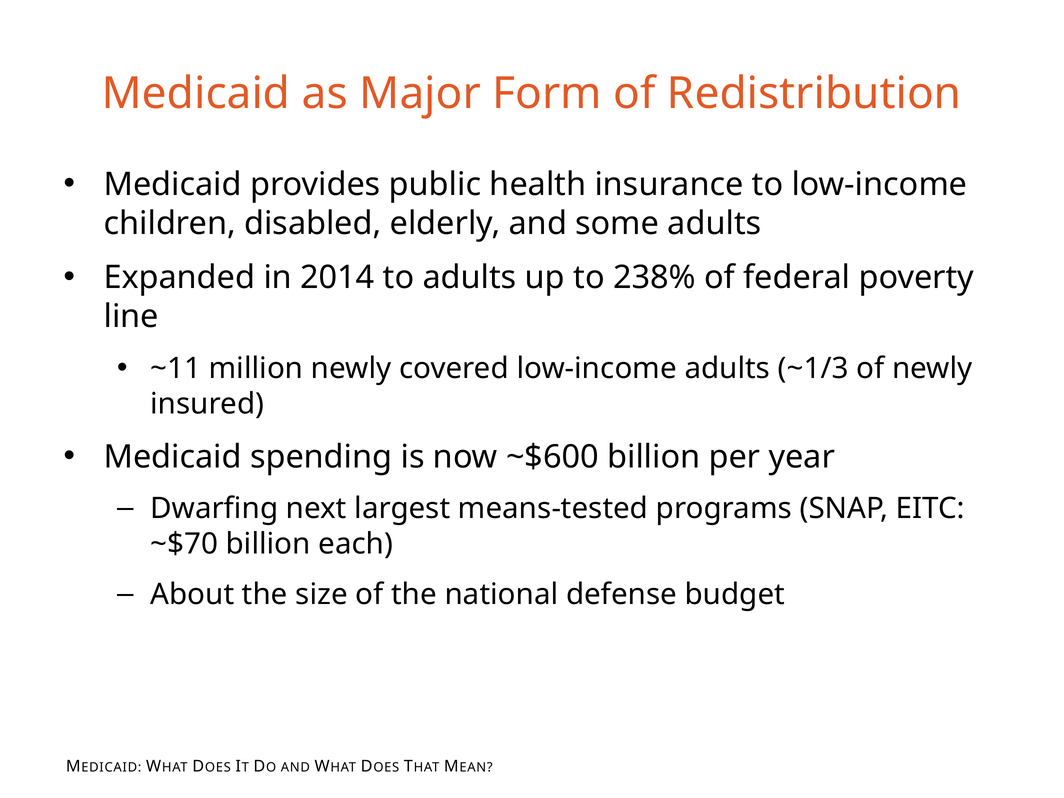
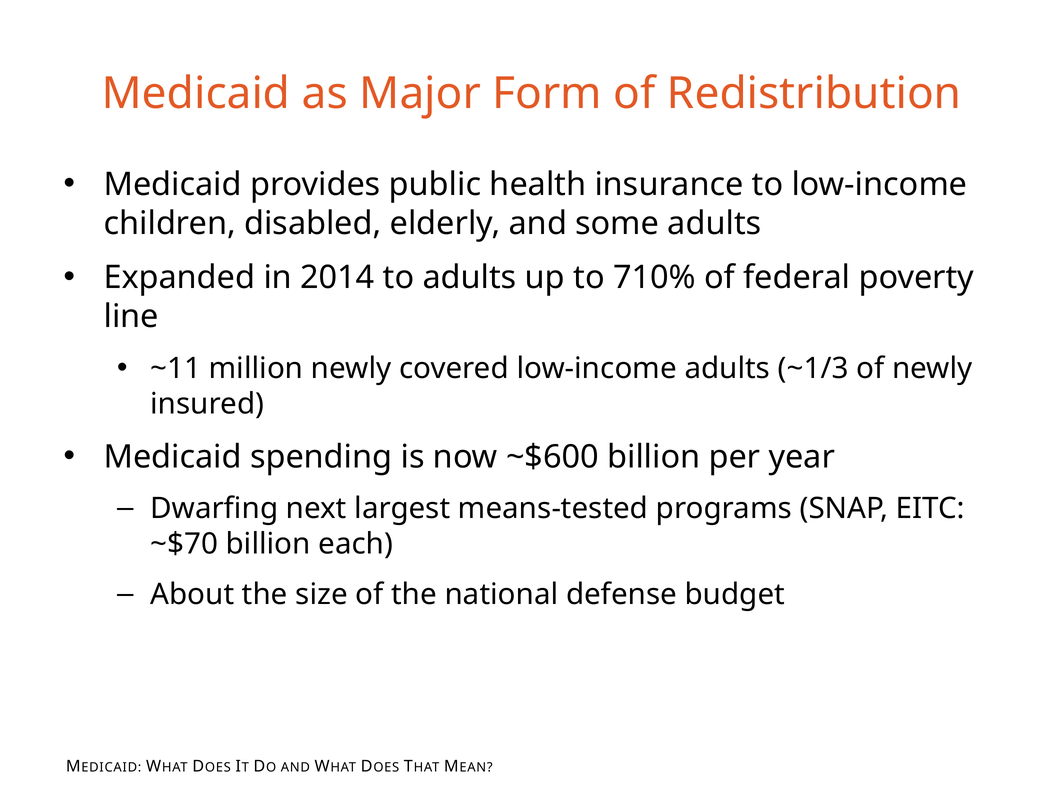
238%: 238% -> 710%
